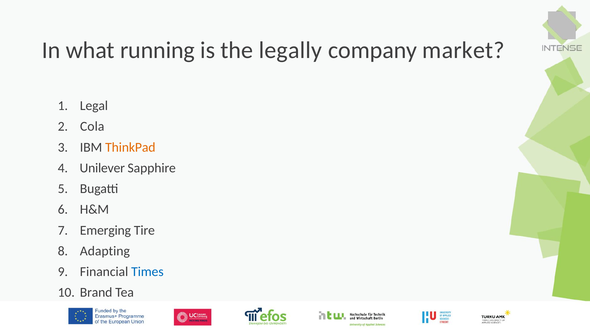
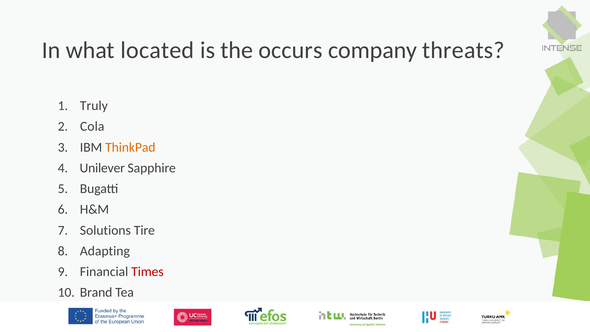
running: running -> located
legally: legally -> occurs
market: market -> threats
Legal: Legal -> Truly
Emerging: Emerging -> Solutions
Times colour: blue -> red
